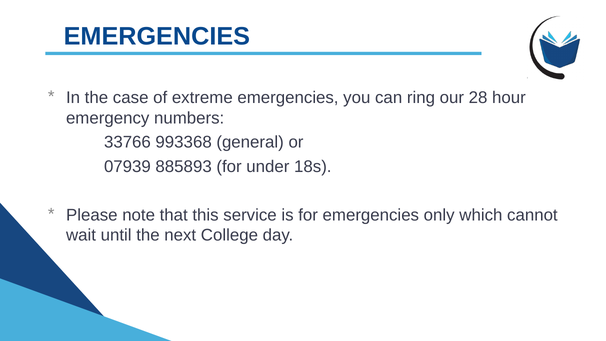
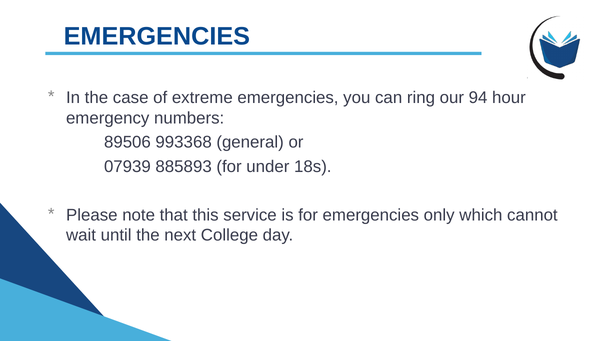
28: 28 -> 94
33766: 33766 -> 89506
